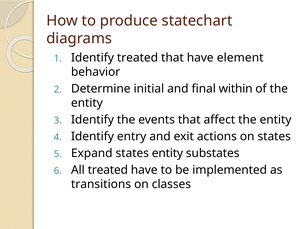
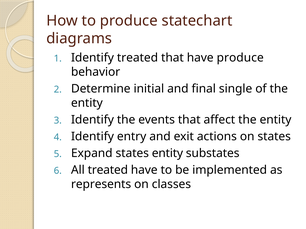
have element: element -> produce
within: within -> single
transitions: transitions -> represents
